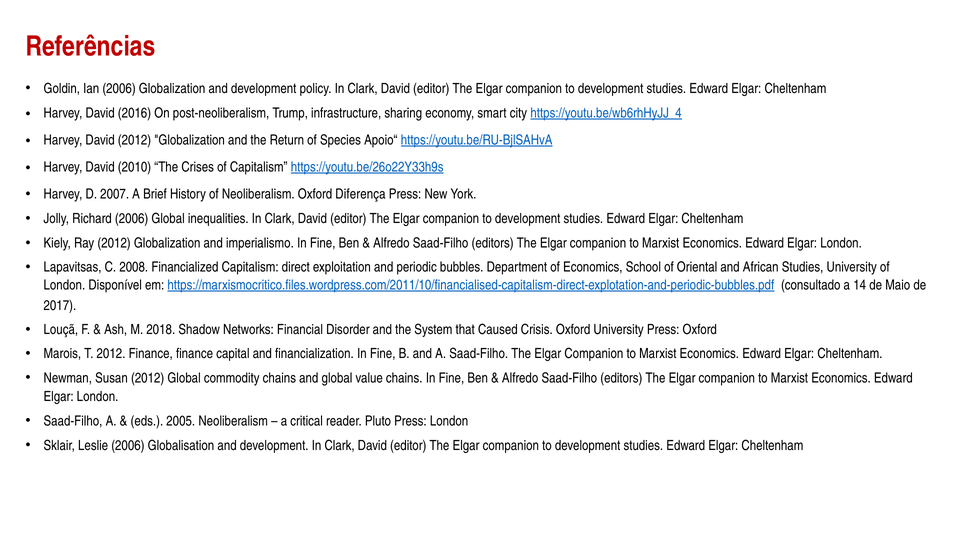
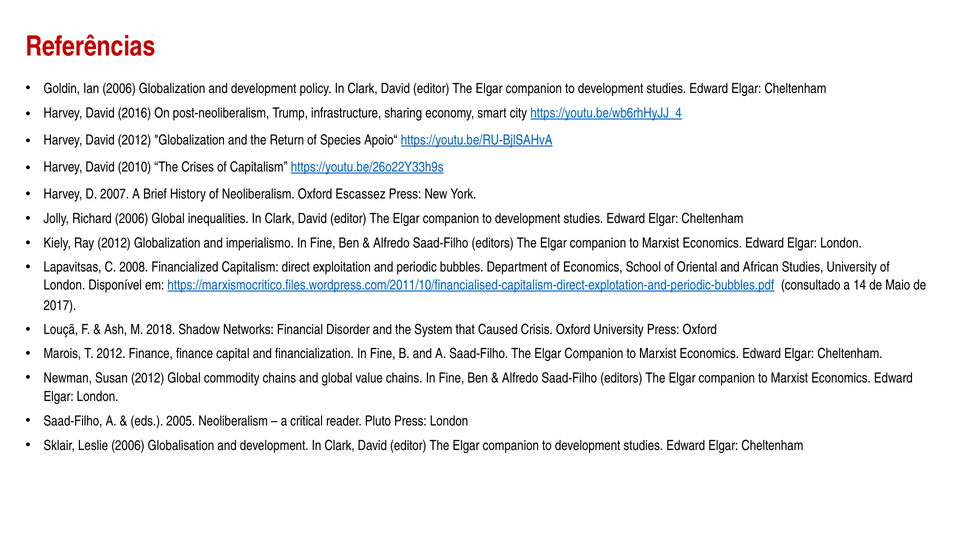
Diferença: Diferença -> Escassez
